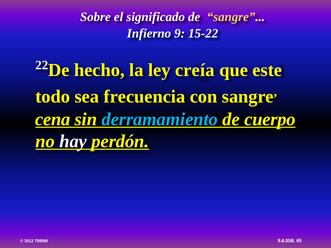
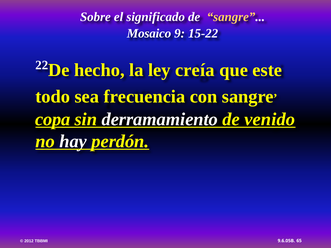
Infierno: Infierno -> Mosaico
cena: cena -> copa
derramamiento colour: light blue -> white
cuerpo: cuerpo -> venido
